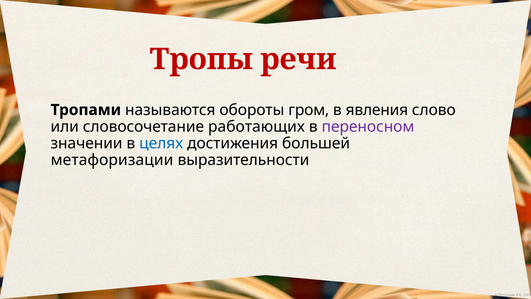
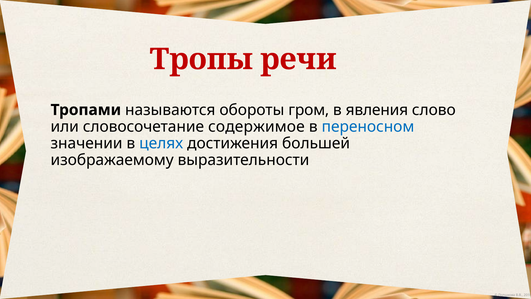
работающих: работающих -> содержимое
переносном colour: purple -> blue
метафоризации: метафоризации -> изображаемому
